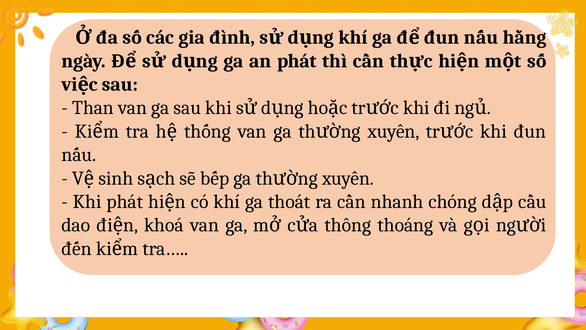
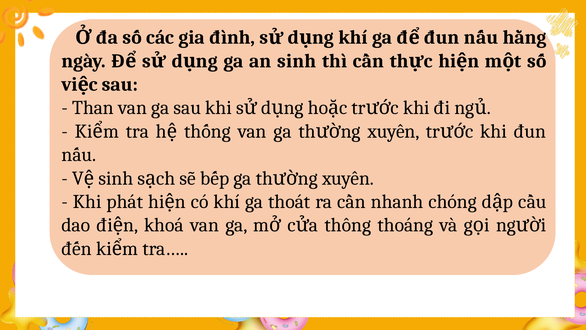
an phát: phát -> sinh
